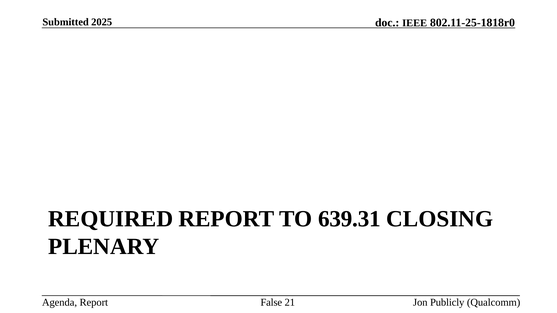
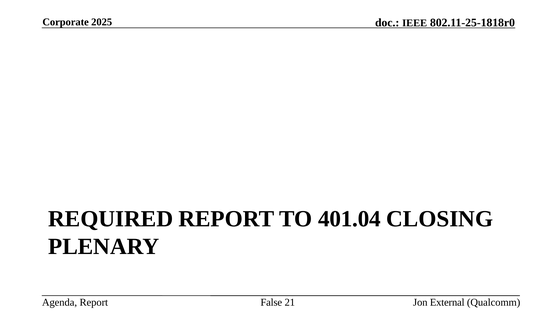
Submitted: Submitted -> Corporate
639.31: 639.31 -> 401.04
Publicly: Publicly -> External
